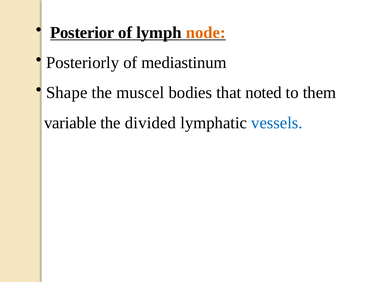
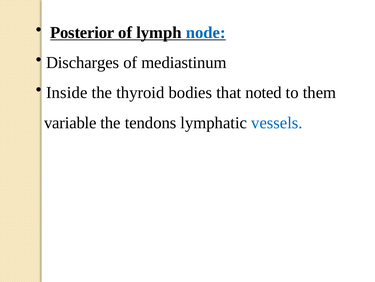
node colour: orange -> blue
Posteriorly: Posteriorly -> Discharges
Shape: Shape -> Inside
muscel: muscel -> thyroid
divided: divided -> tendons
